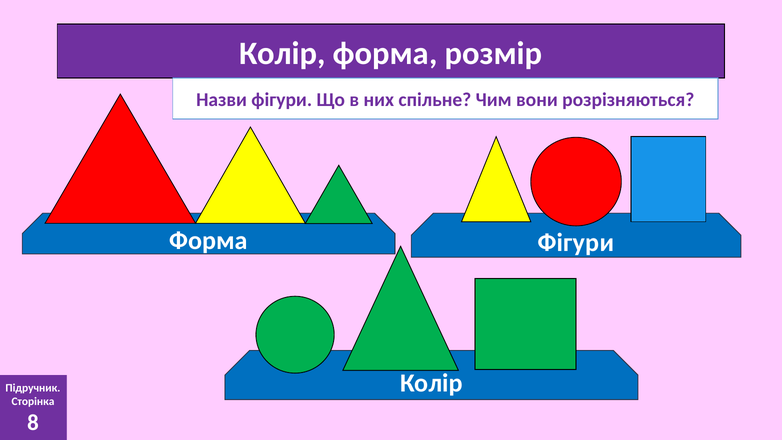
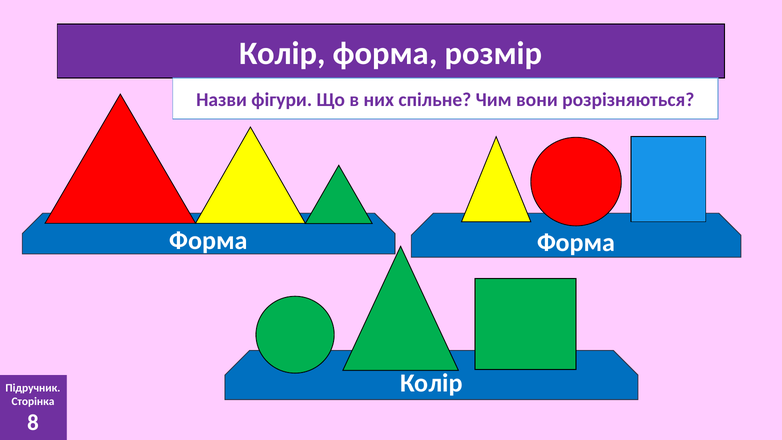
Фігури at (576, 242): Фігури -> Форма
